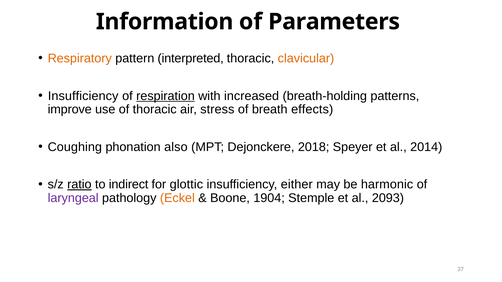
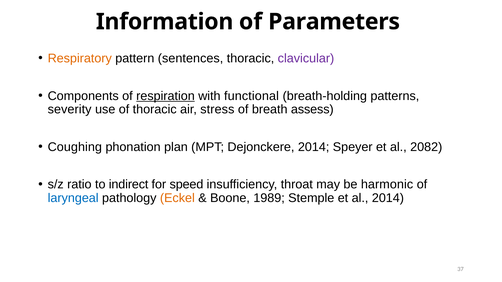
interpreted: interpreted -> sentences
clavicular colour: orange -> purple
Insufficiency at (83, 96): Insufficiency -> Components
increased: increased -> functional
improve: improve -> severity
effects: effects -> assess
also: also -> plan
Dejonckere 2018: 2018 -> 2014
2014: 2014 -> 2082
ratio underline: present -> none
glottic: glottic -> speed
either: either -> throat
laryngeal colour: purple -> blue
1904: 1904 -> 1989
al 2093: 2093 -> 2014
